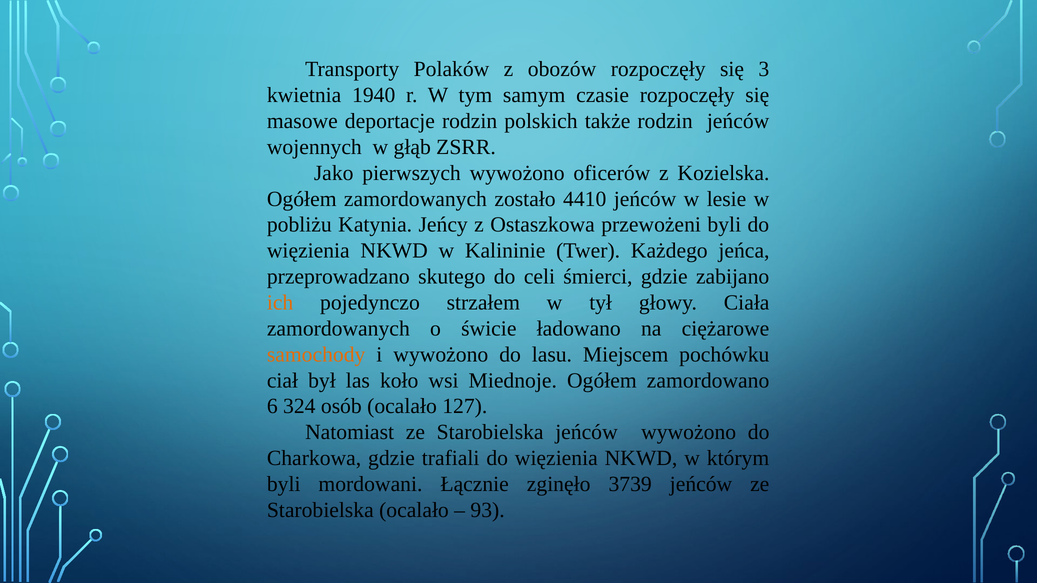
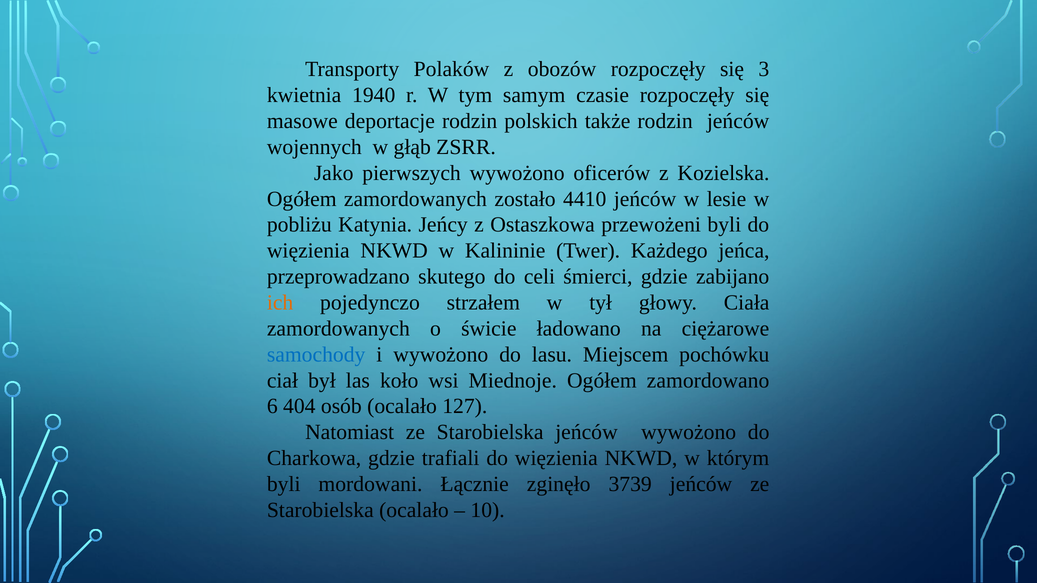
samochody colour: orange -> blue
324: 324 -> 404
93: 93 -> 10
